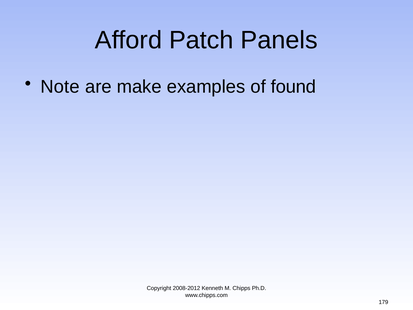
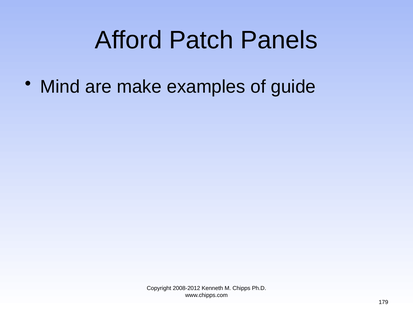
Note: Note -> Mind
found: found -> guide
